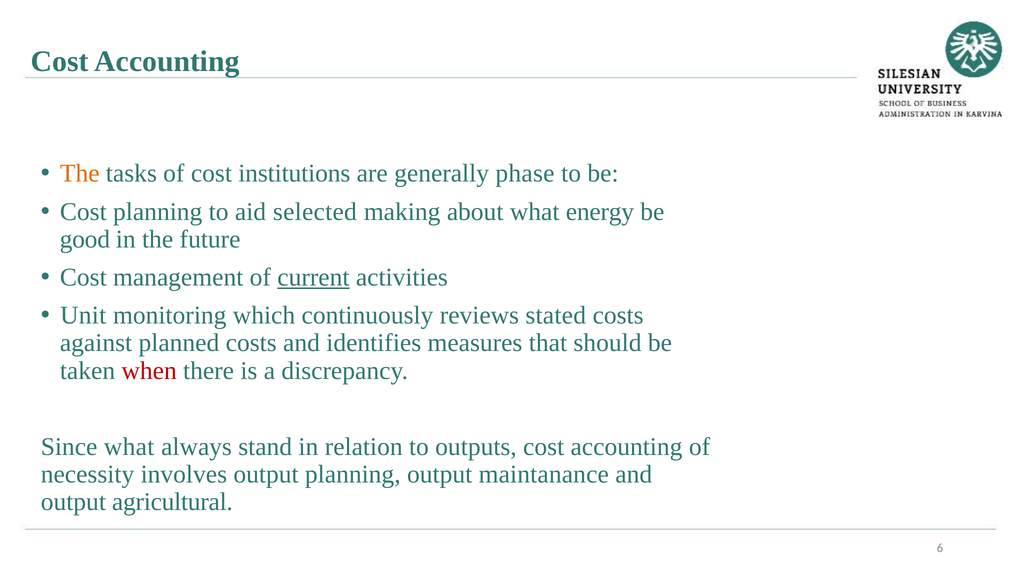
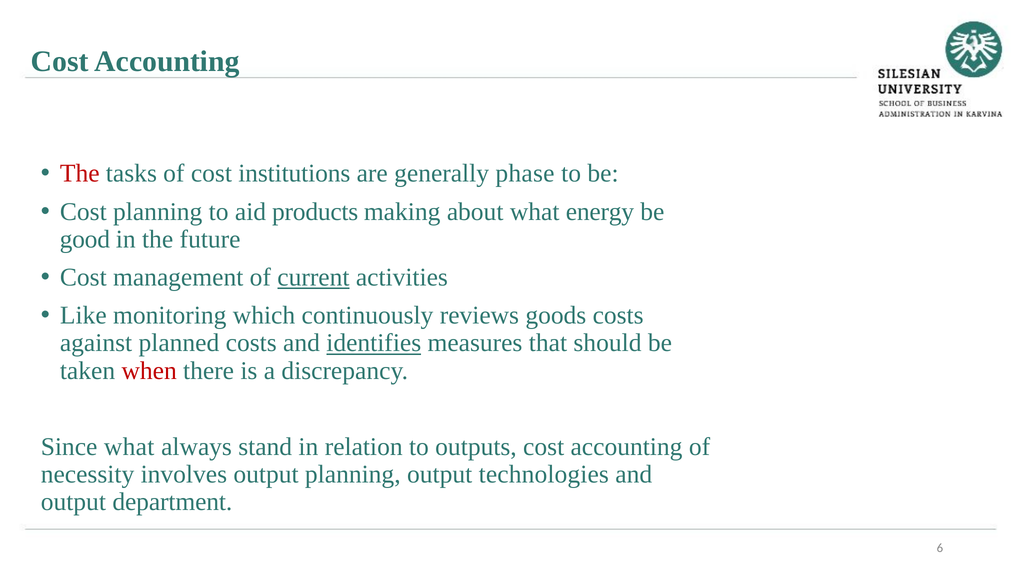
The at (80, 174) colour: orange -> red
selected: selected -> products
Unit: Unit -> Like
stated: stated -> goods
identifies underline: none -> present
maintanance: maintanance -> technologies
agricultural: agricultural -> department
